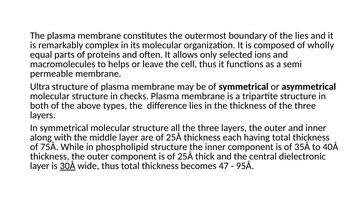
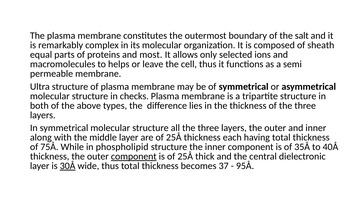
the lies: lies -> salt
wholly: wholly -> sheath
often: often -> most
component at (134, 157) underline: none -> present
47: 47 -> 37
